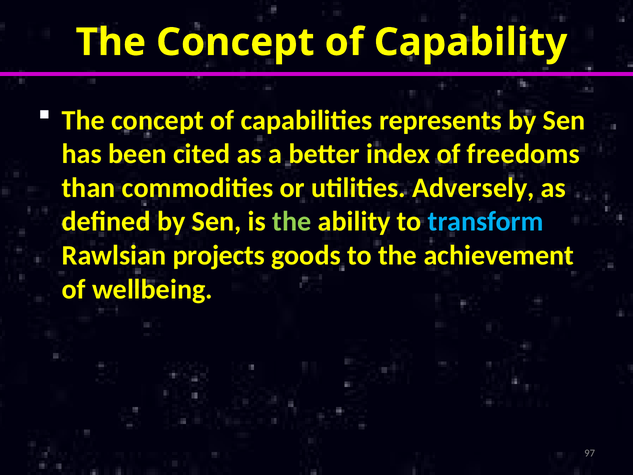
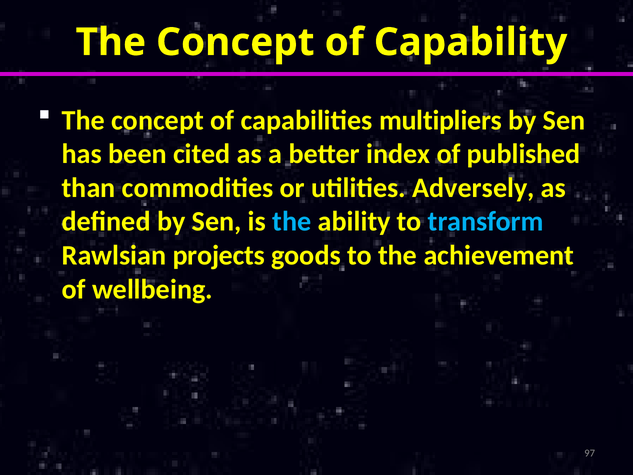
represents: represents -> multipliers
freedoms: freedoms -> published
the at (292, 222) colour: light green -> light blue
